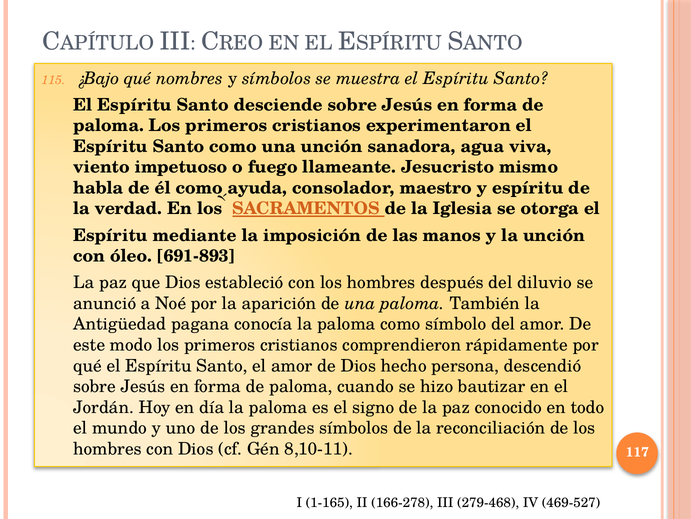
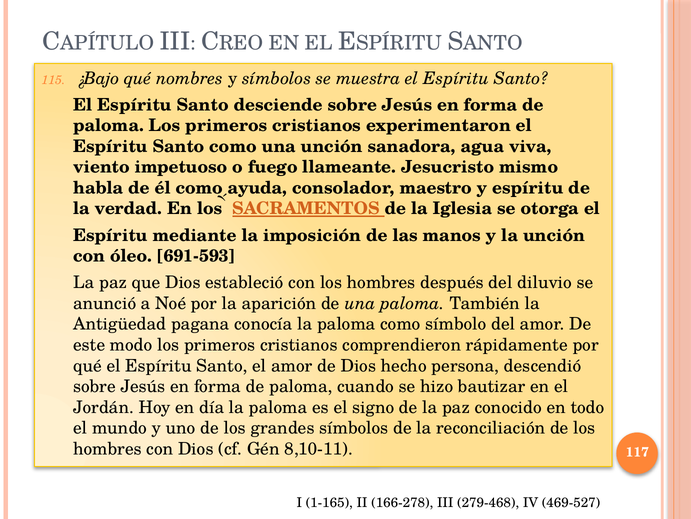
691-893: 691-893 -> 691-593
